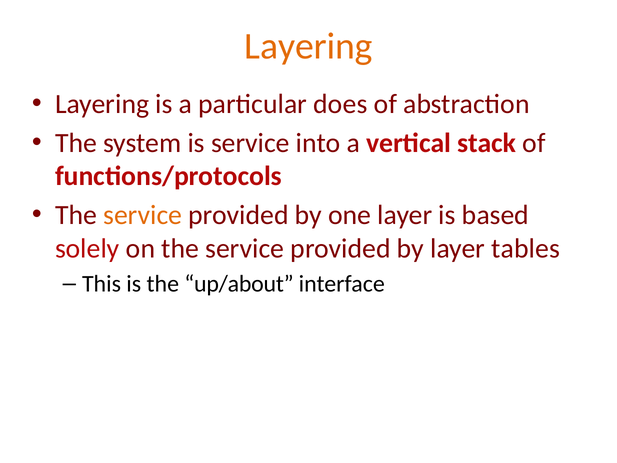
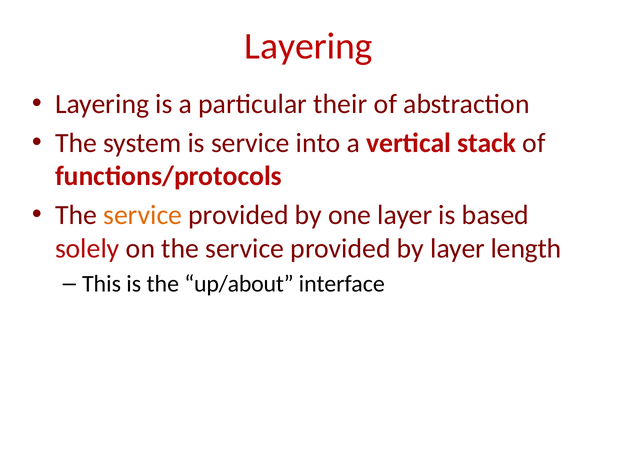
Layering at (309, 46) colour: orange -> red
does: does -> their
tables: tables -> length
